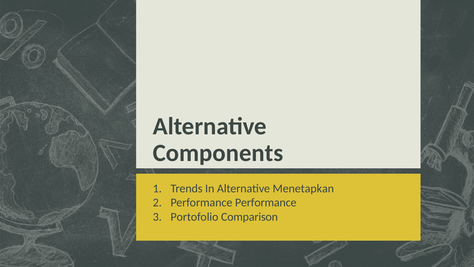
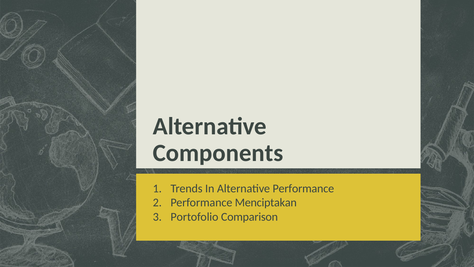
Alternative Menetapkan: Menetapkan -> Performance
Performance Performance: Performance -> Menciptakan
